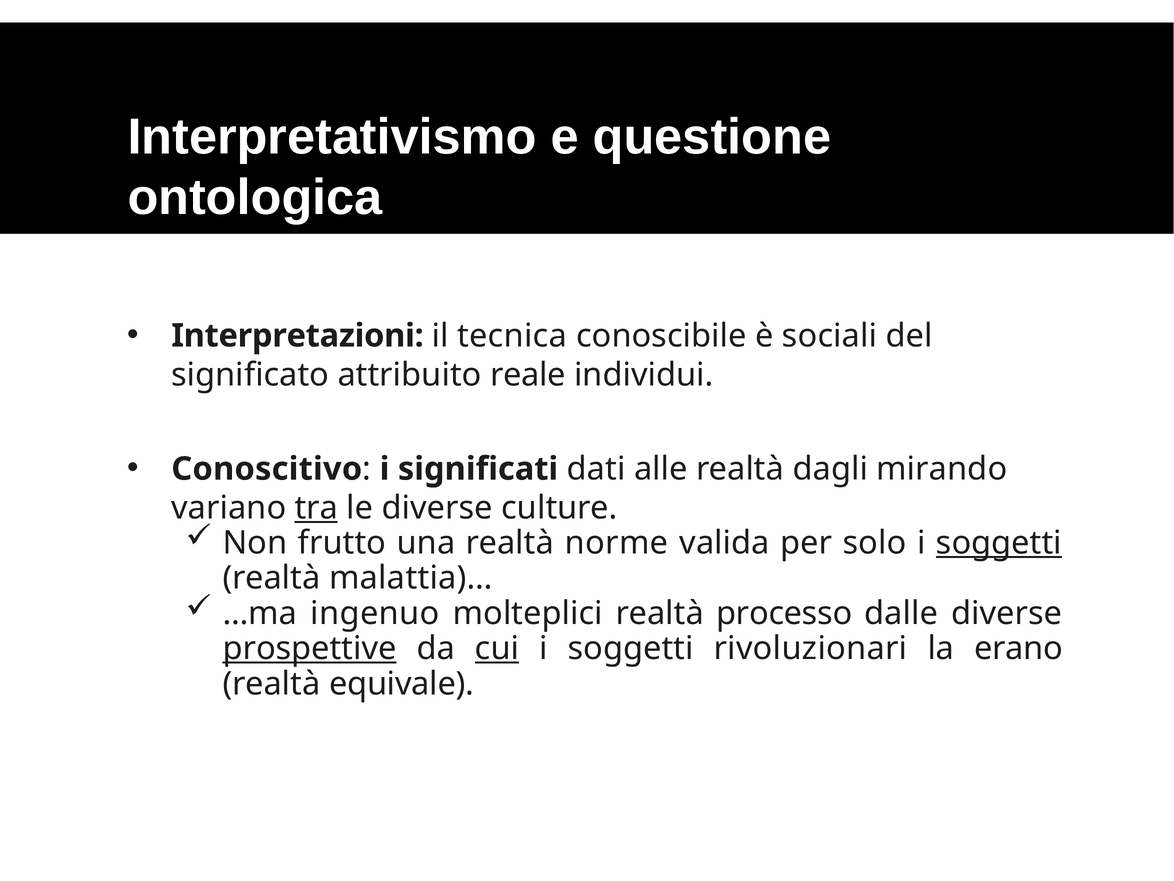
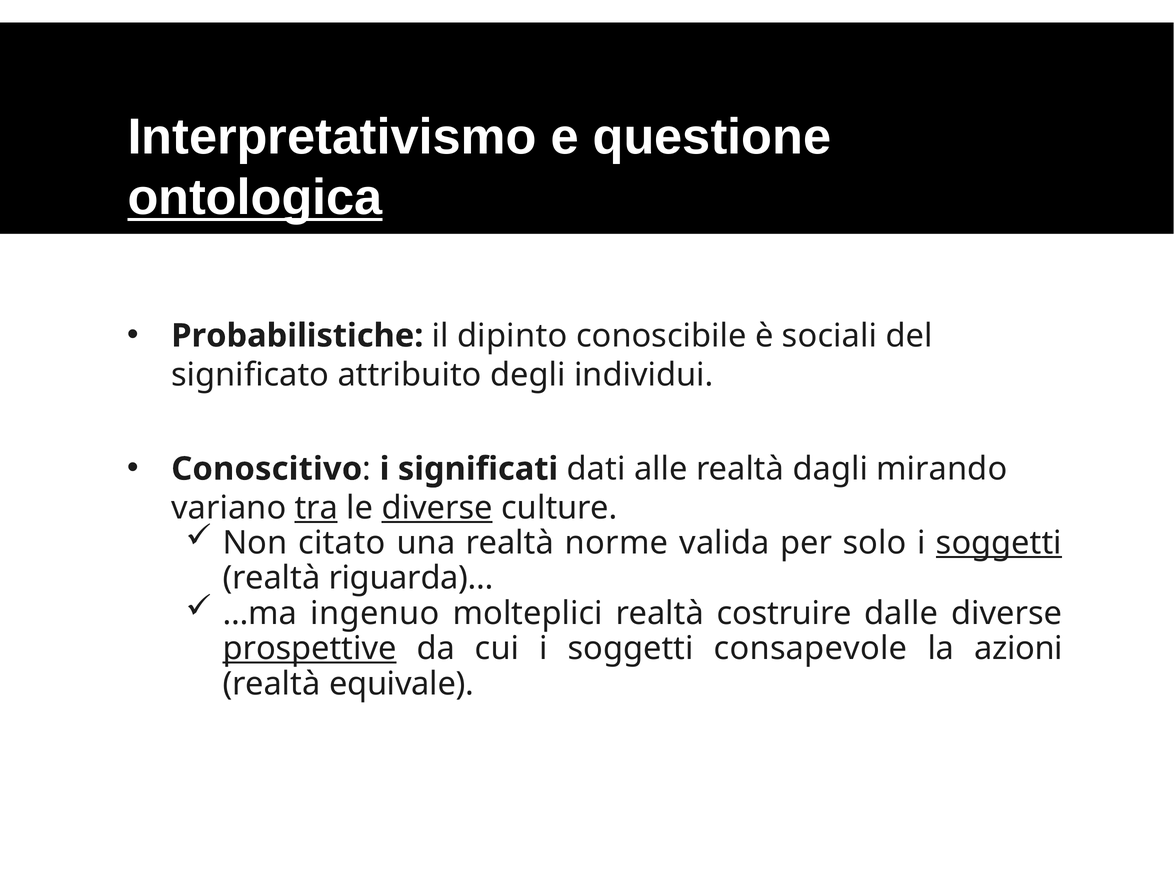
ontologica underline: none -> present
Interpretazioni: Interpretazioni -> Probabilistiche
tecnica: tecnica -> dipinto
reale: reale -> degli
diverse at (437, 508) underline: none -> present
frutto: frutto -> citato
malattia)…: malattia)… -> riguarda)…
processo: processo -> costruire
cui underline: present -> none
rivoluzionari: rivoluzionari -> consapevole
erano: erano -> azioni
